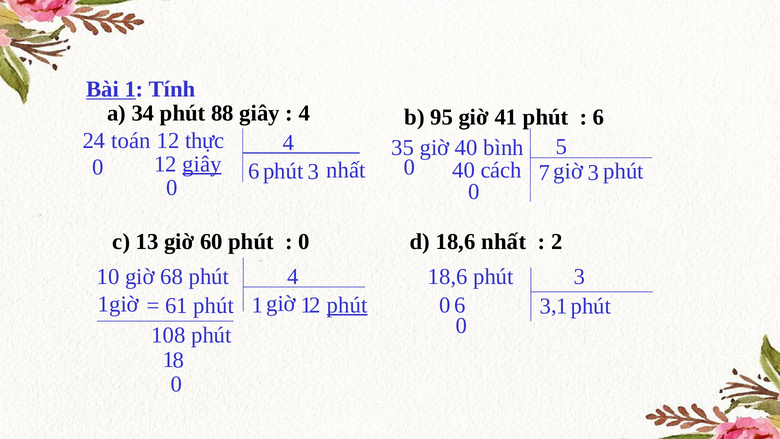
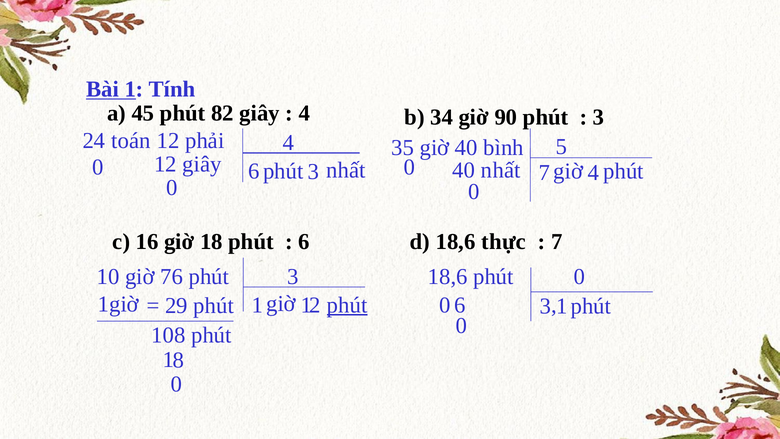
34: 34 -> 45
88: 88 -> 82
95: 95 -> 34
41: 41 -> 90
6 at (599, 117): 6 -> 3
thực: thực -> phải
giây at (202, 164) underline: present -> none
40 cách: cách -> nhất
giờ 3: 3 -> 4
13: 13 -> 16
60: 60 -> 18
0 at (304, 242): 0 -> 6
18,6 nhất: nhất -> thực
2 at (557, 242): 2 -> 7
68: 68 -> 76
phút 4: 4 -> 3
phút 3: 3 -> 0
61: 61 -> 29
